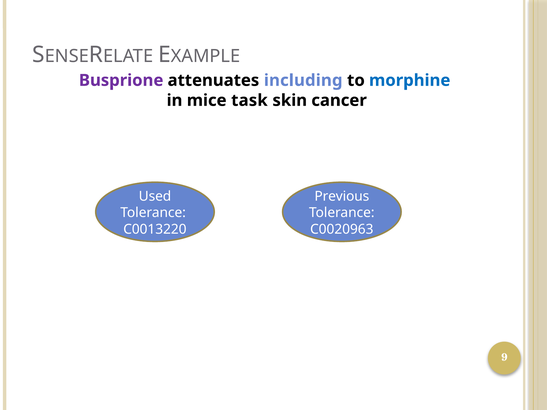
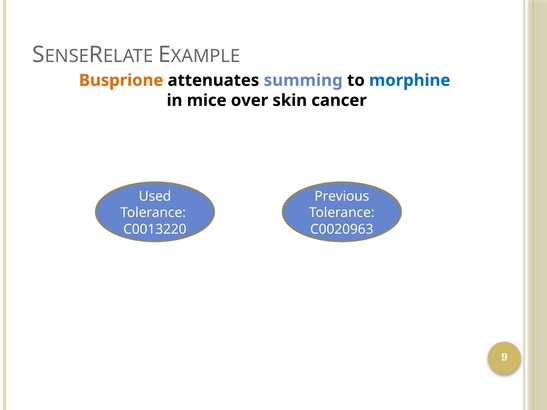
Busprione colour: purple -> orange
including: including -> summing
task: task -> over
